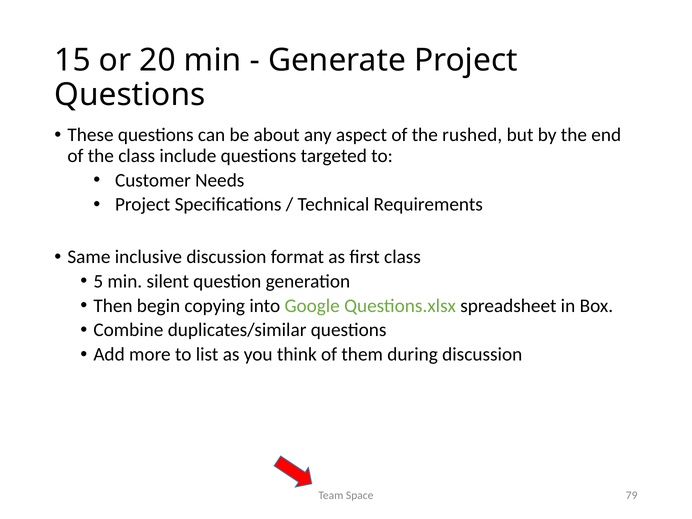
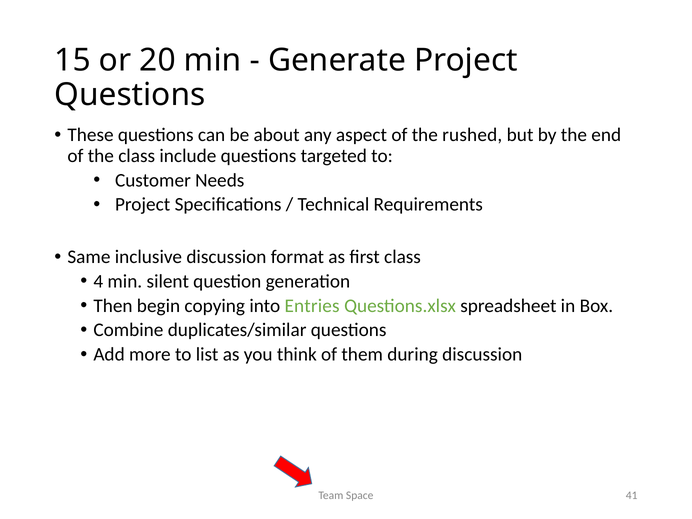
5: 5 -> 4
Google: Google -> Entries
79: 79 -> 41
